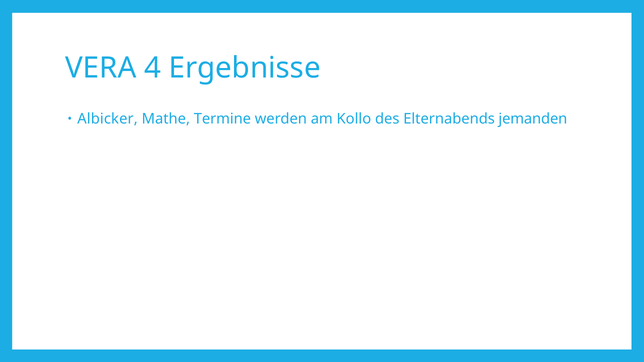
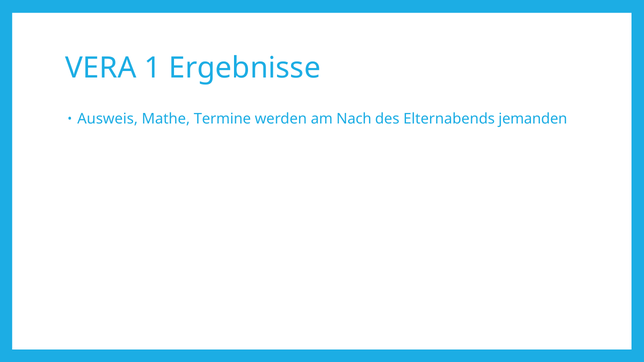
4: 4 -> 1
Albicker: Albicker -> Ausweis
Kollo: Kollo -> Nach
